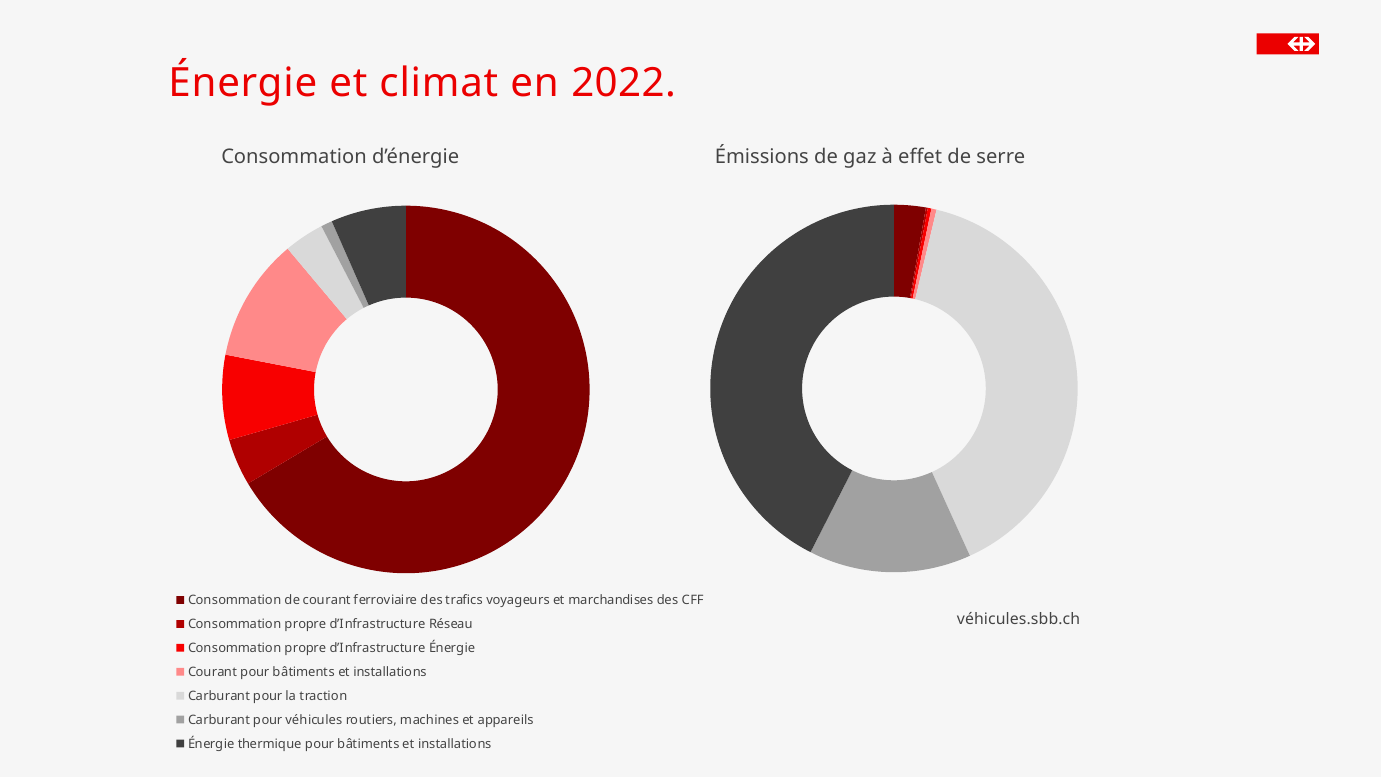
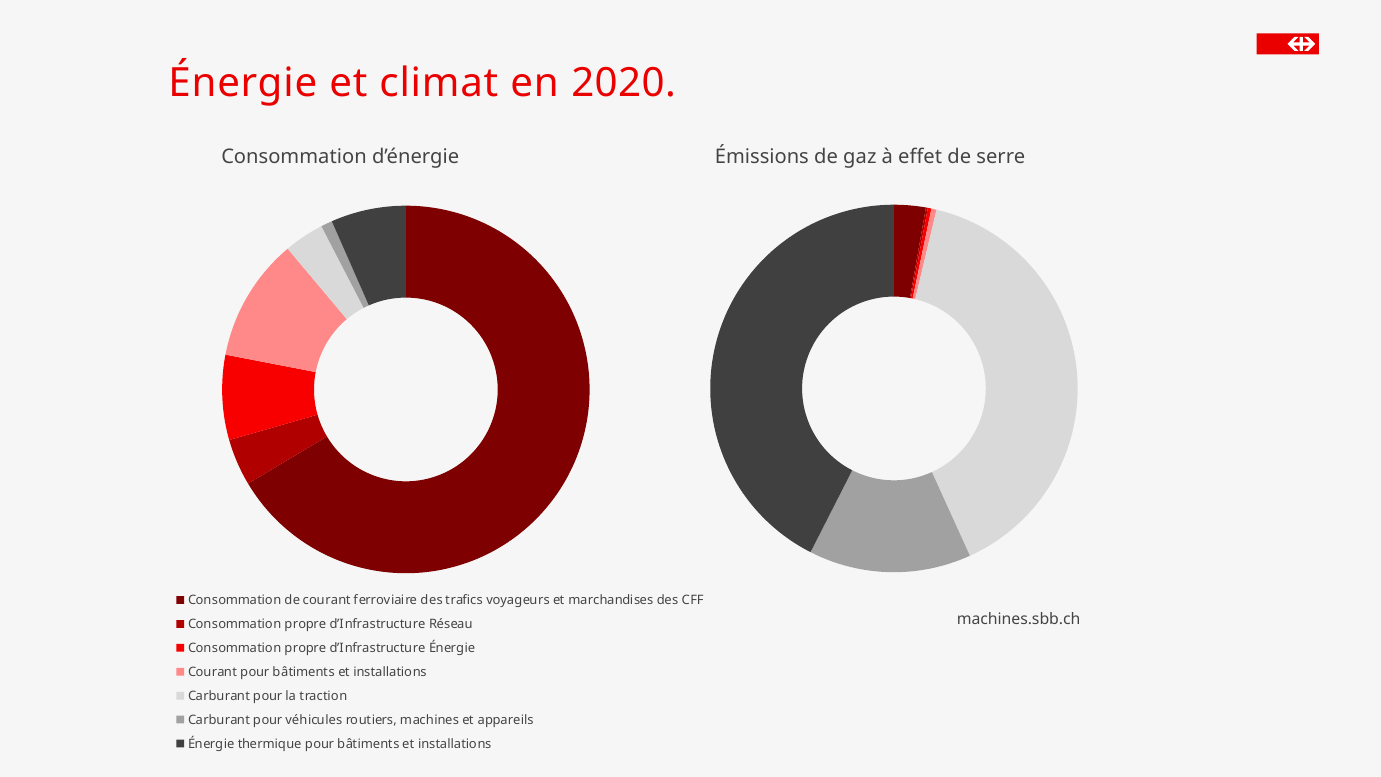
2022: 2022 -> 2020
véhicules.sbb.ch: véhicules.sbb.ch -> machines.sbb.ch
